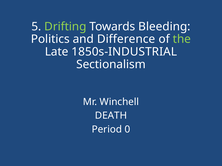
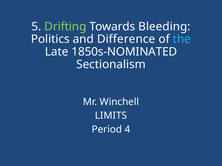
the colour: light green -> light blue
1850s-INDUSTRIAL: 1850s-INDUSTRIAL -> 1850s-NOMINATED
DEATH: DEATH -> LIMITS
0: 0 -> 4
